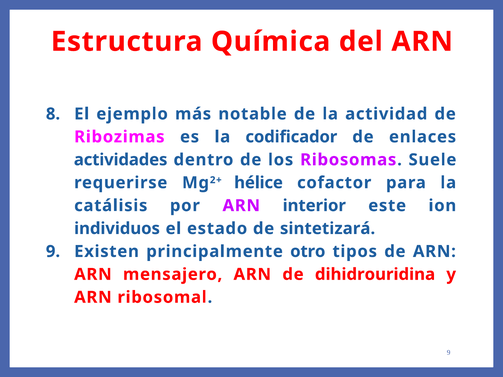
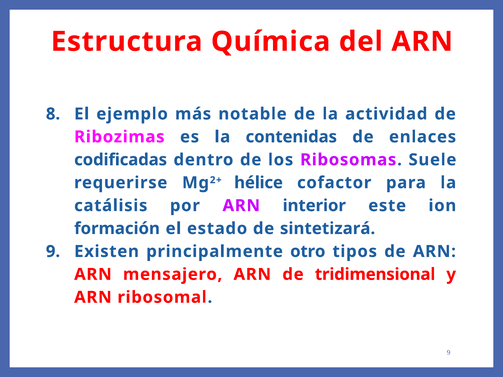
codificador: codificador -> contenidas
actividades: actividades -> codificadas
individuos: individuos -> formación
dihidrouridina: dihidrouridina -> tridimensional
